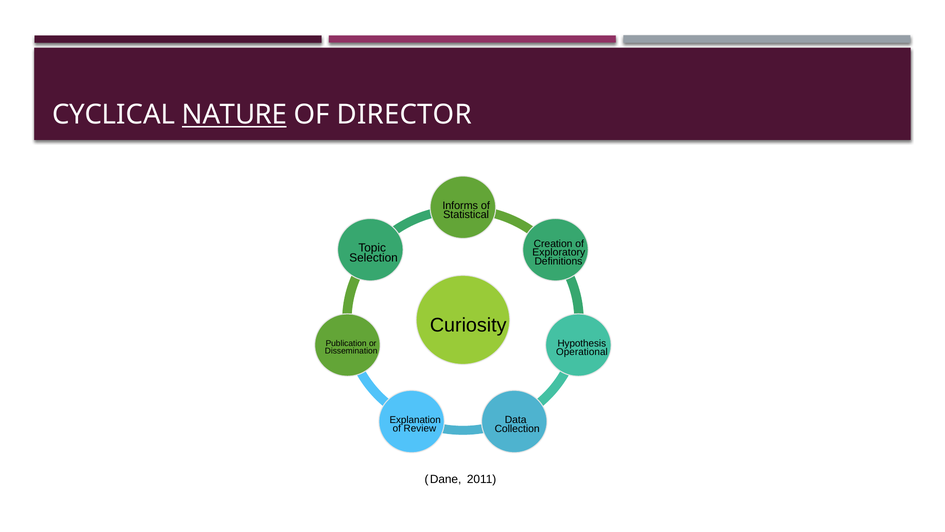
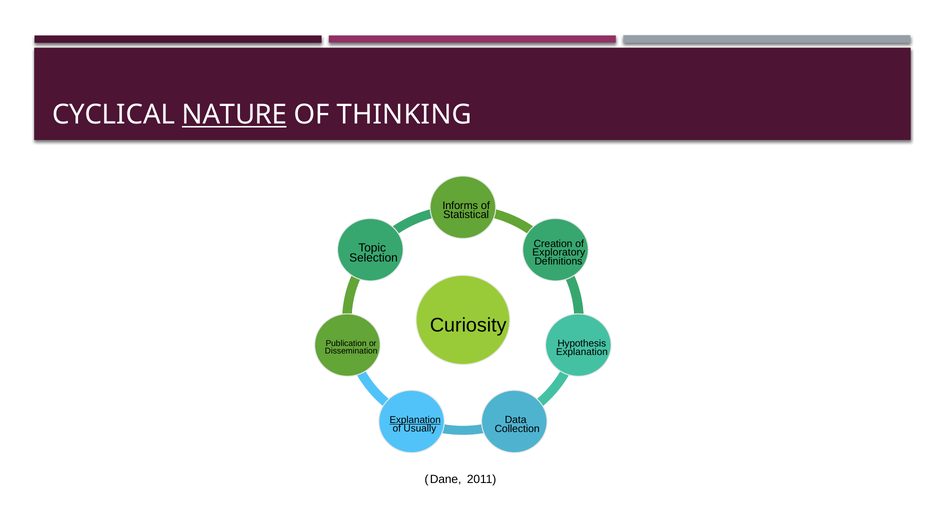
DIRECTOR: DIRECTOR -> THINKING
Operational at (582, 352): Operational -> Explanation
Explanation at (415, 420) underline: none -> present
Review: Review -> Usually
